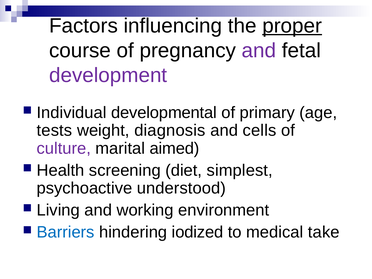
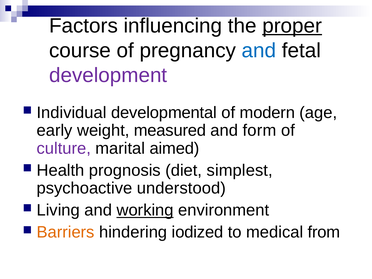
and at (259, 51) colour: purple -> blue
primary: primary -> modern
tests: tests -> early
diagnosis: diagnosis -> measured
cells: cells -> form
screening: screening -> prognosis
working underline: none -> present
Barriers colour: blue -> orange
take: take -> from
